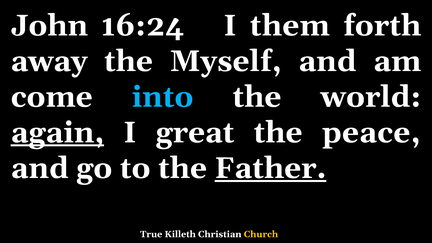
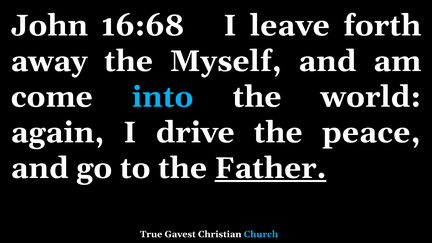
16:24: 16:24 -> 16:68
them: them -> leave
again underline: present -> none
great: great -> drive
Killeth: Killeth -> Gavest
Church colour: yellow -> light blue
